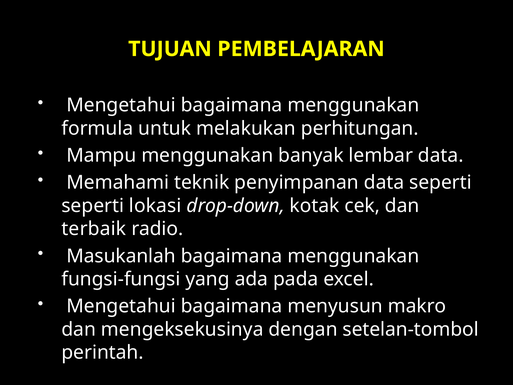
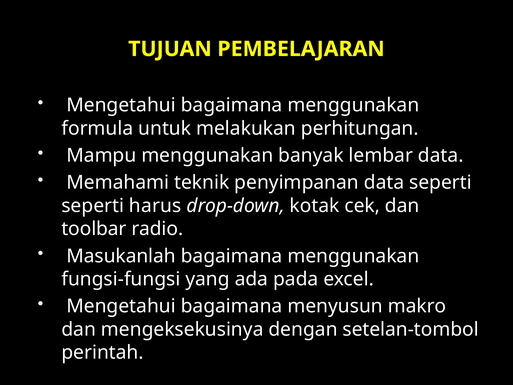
lokasi: lokasi -> harus
terbaik: terbaik -> toolbar
